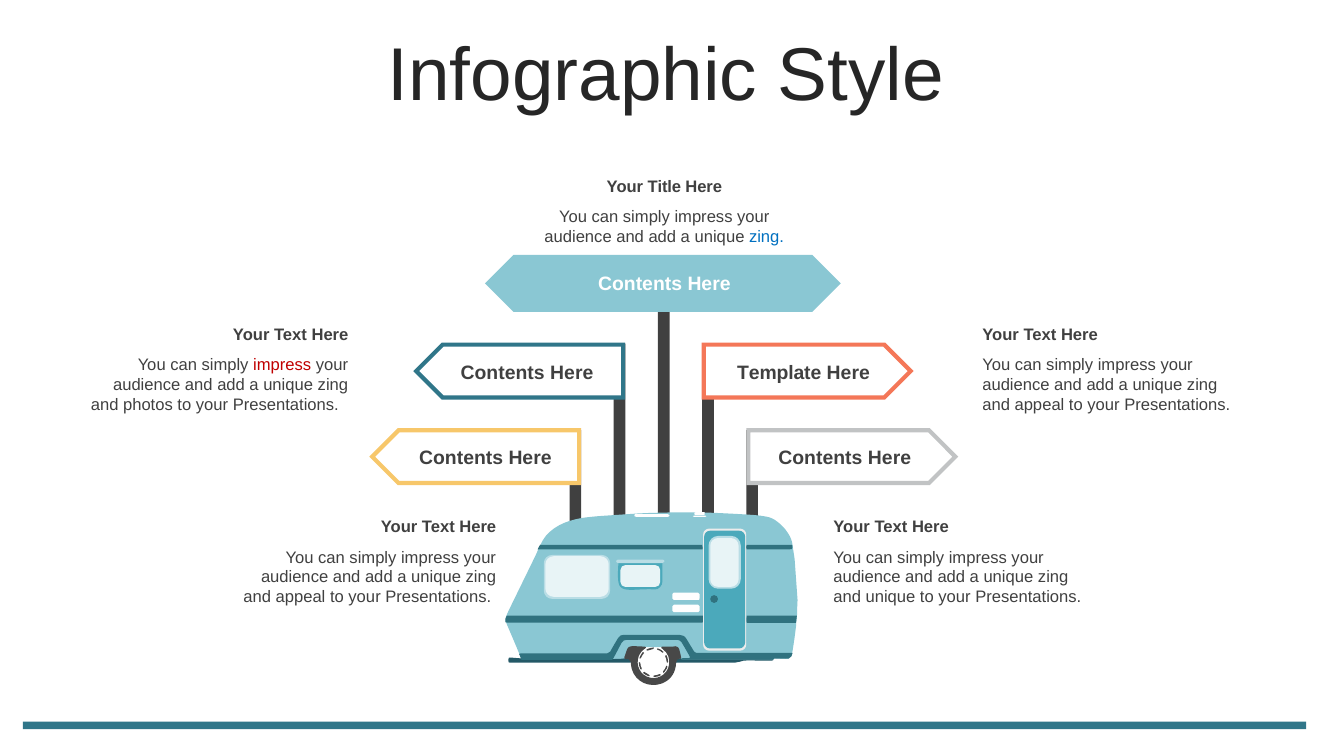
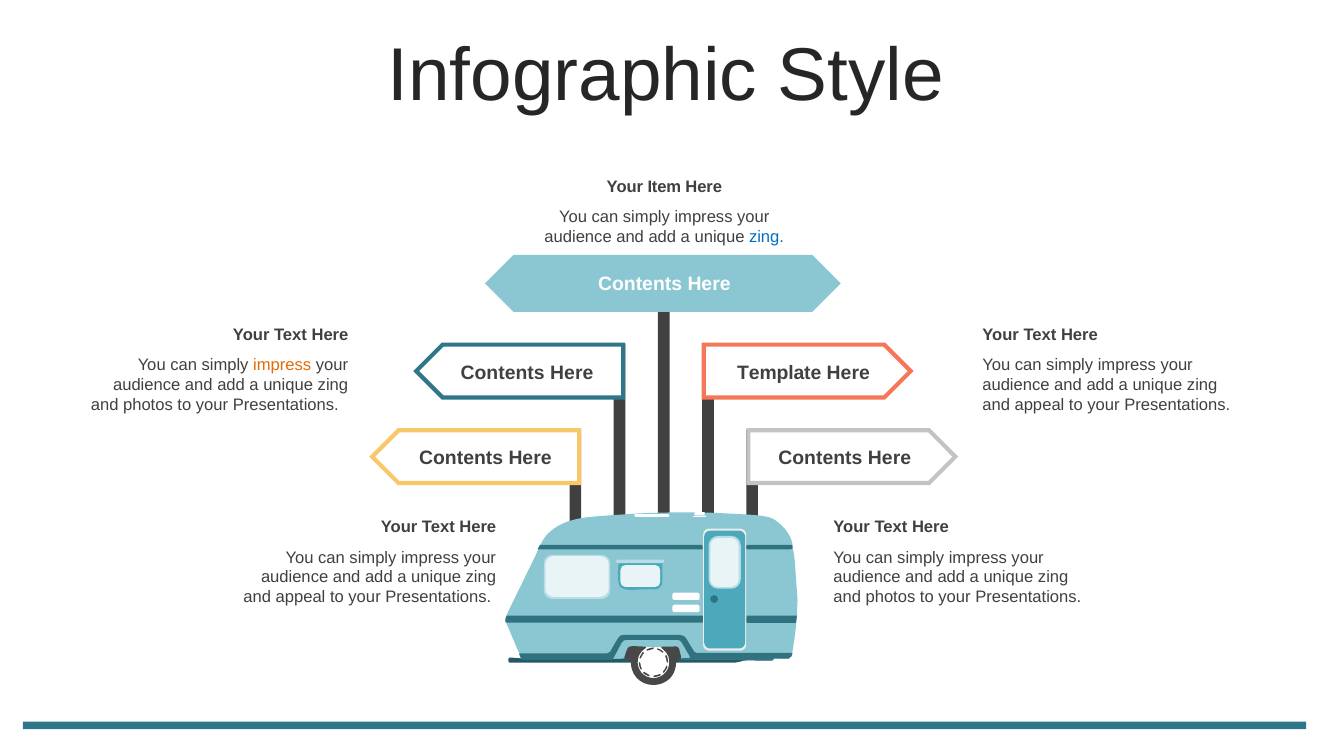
Title: Title -> Item
impress at (282, 365) colour: red -> orange
unique at (890, 597): unique -> photos
